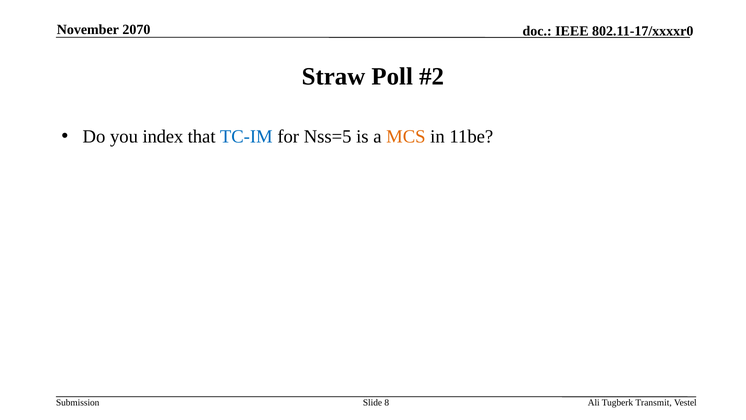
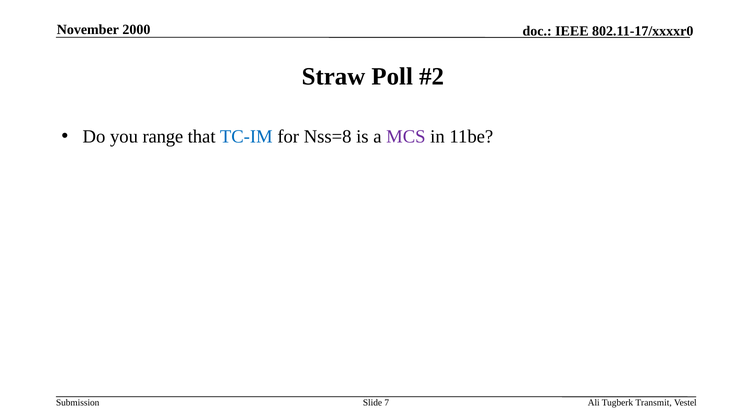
2070: 2070 -> 2000
index: index -> range
Nss=5: Nss=5 -> Nss=8
MCS colour: orange -> purple
8: 8 -> 7
